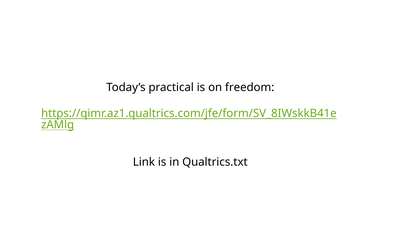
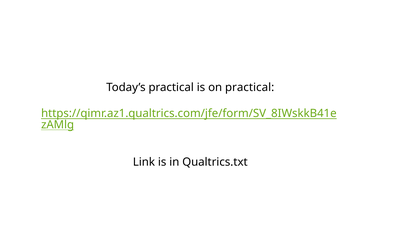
on freedom: freedom -> practical
